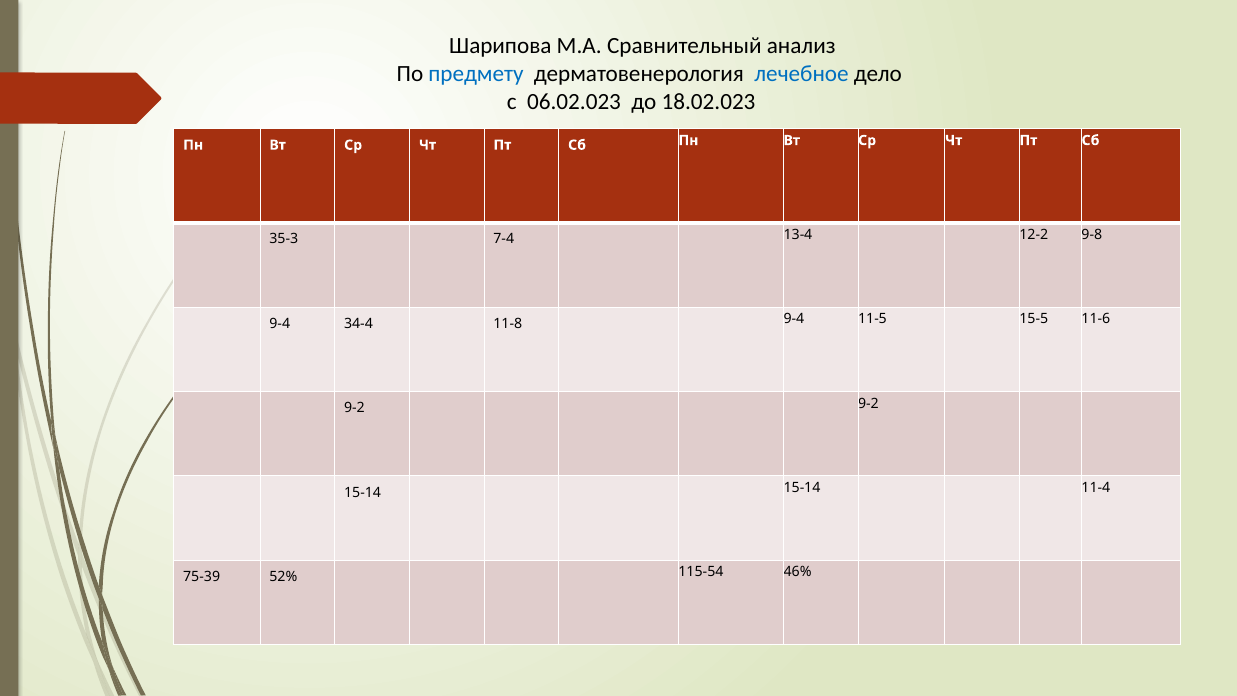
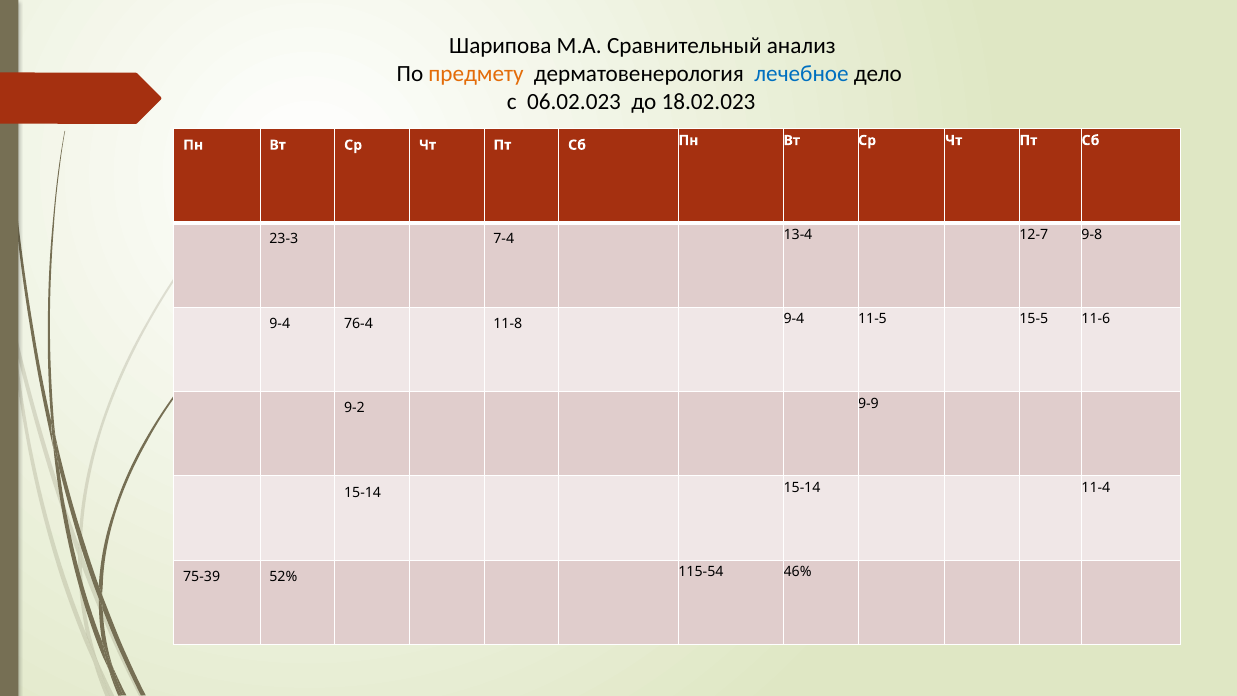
предмету colour: blue -> orange
35-3: 35-3 -> 23-3
12-2: 12-2 -> 12-7
34-4: 34-4 -> 76-4
9-2 9-2: 9-2 -> 9-9
